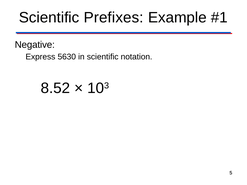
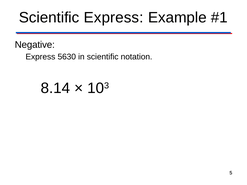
Scientific Prefixes: Prefixes -> Express
8.52: 8.52 -> 8.14
